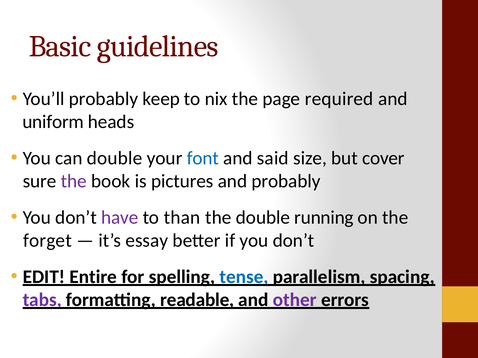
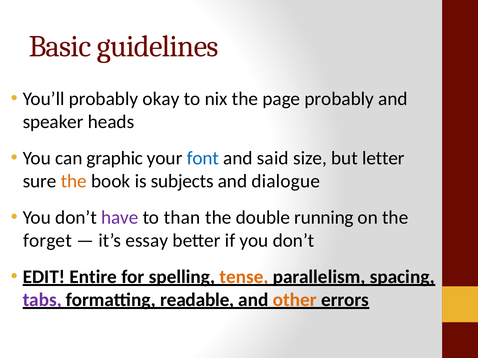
keep: keep -> okay
page required: required -> probably
uniform: uniform -> speaker
can double: double -> graphic
cover: cover -> letter
the at (74, 181) colour: purple -> orange
pictures: pictures -> subjects
and probably: probably -> dialogue
tense colour: blue -> orange
other colour: purple -> orange
